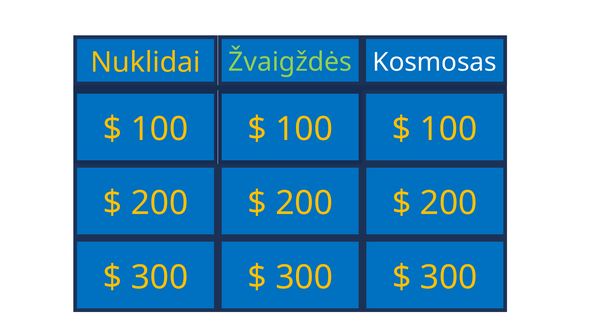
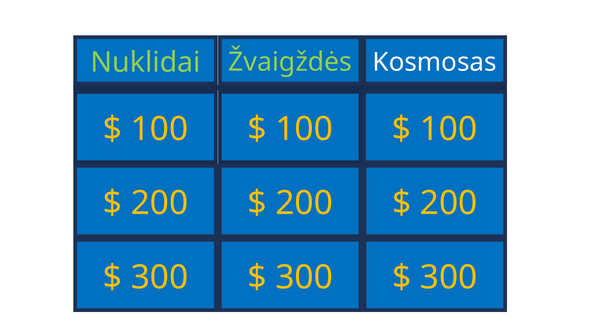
Nuklidai at (146, 62) colour: yellow -> light green
